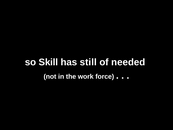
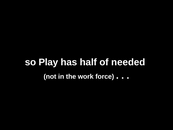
Skill: Skill -> Play
still: still -> half
